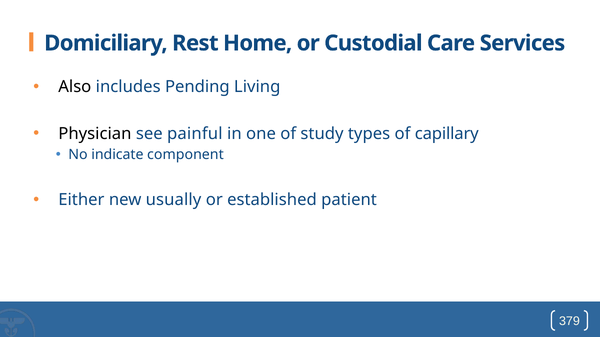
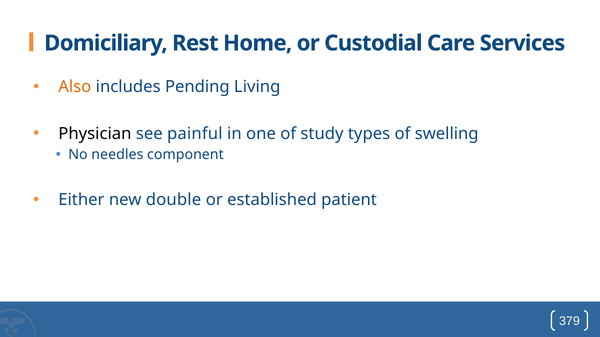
Also colour: black -> orange
capillary: capillary -> swelling
indicate: indicate -> needles
usually: usually -> double
